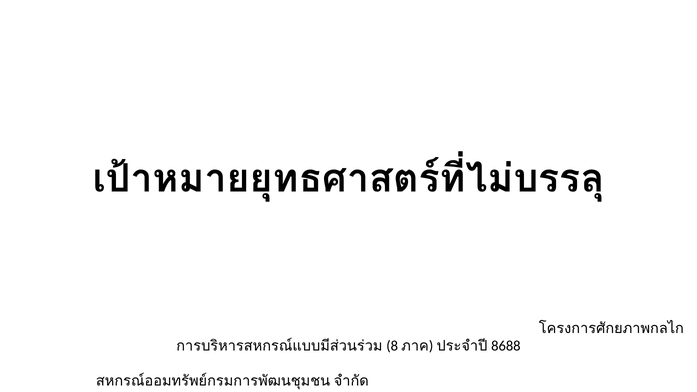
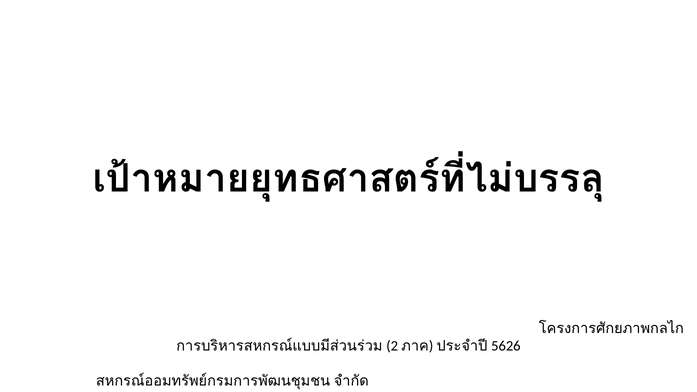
8: 8 -> 2
8688: 8688 -> 5626
